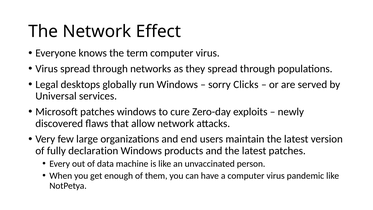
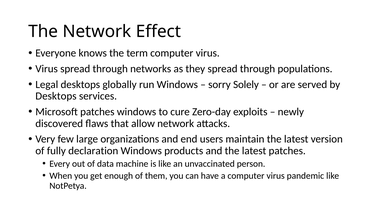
Clicks: Clicks -> Solely
Universal at (56, 96): Universal -> Desktops
